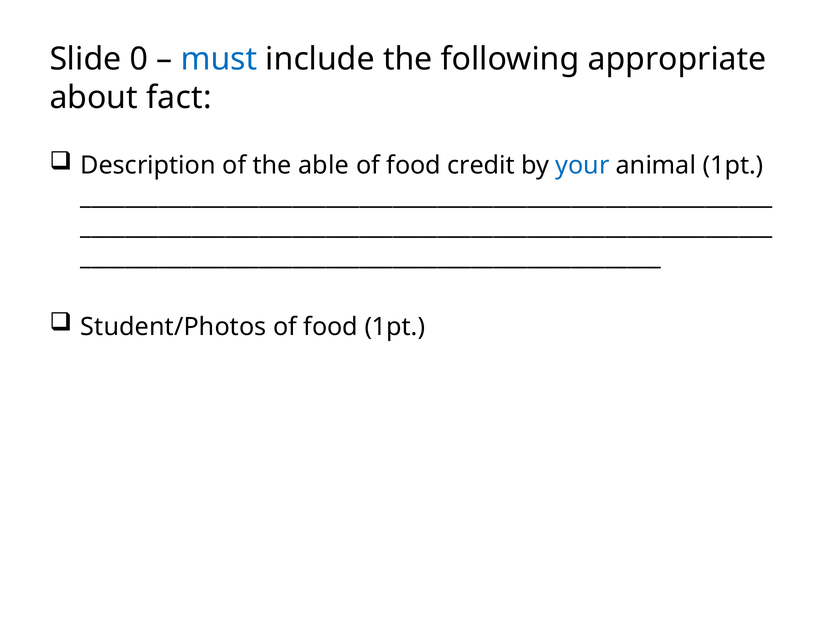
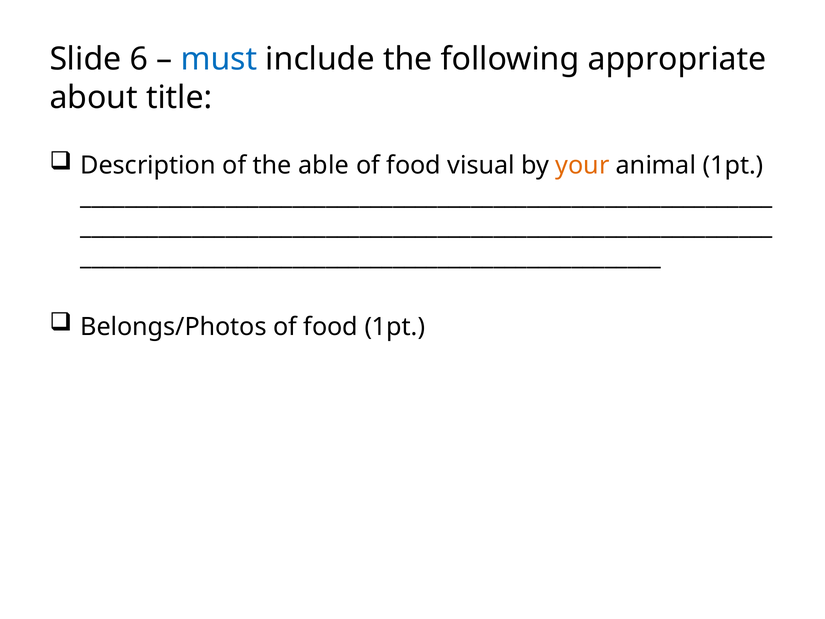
0: 0 -> 6
fact: fact -> title
credit: credit -> visual
your colour: blue -> orange
Student/Photos: Student/Photos -> Belongs/Photos
